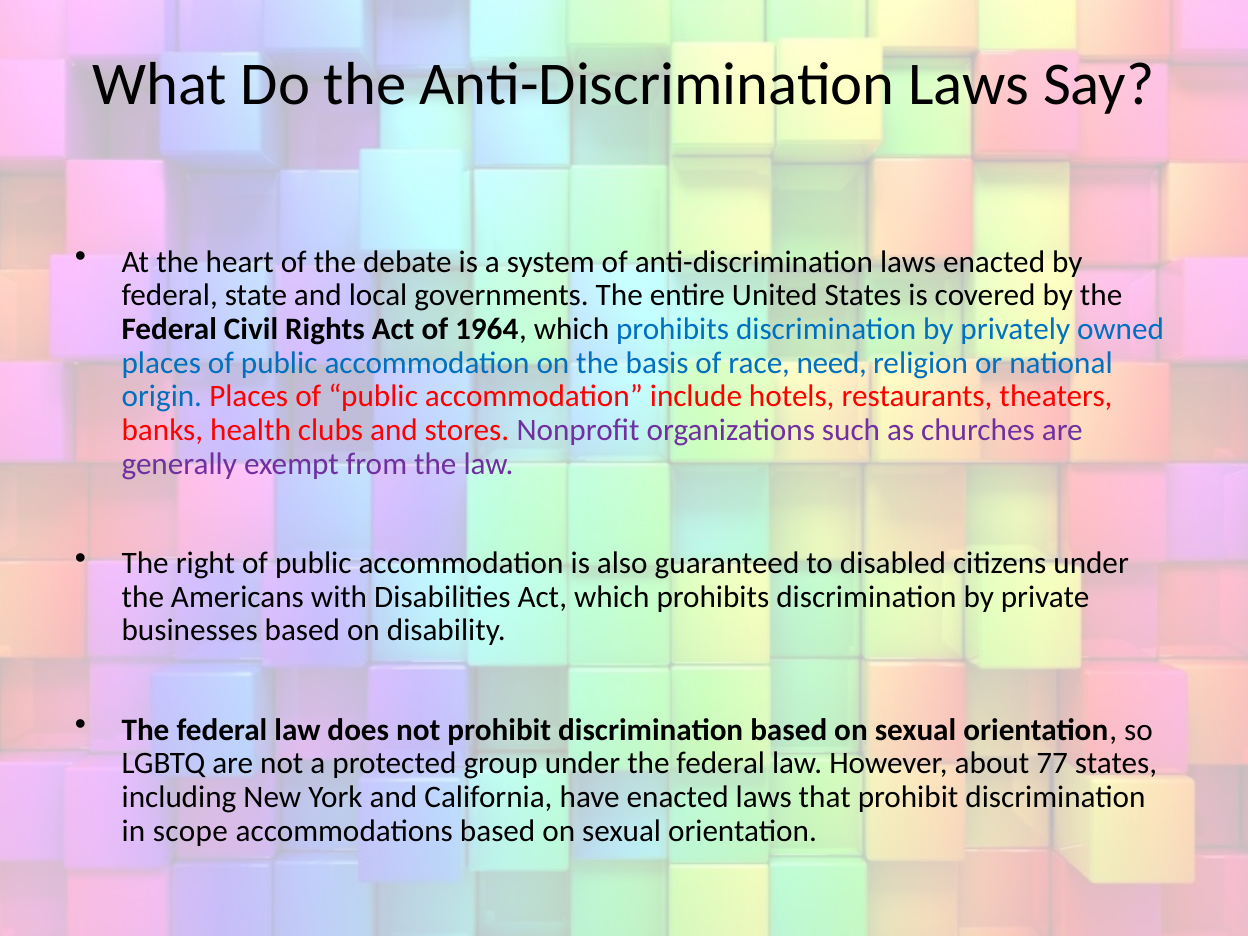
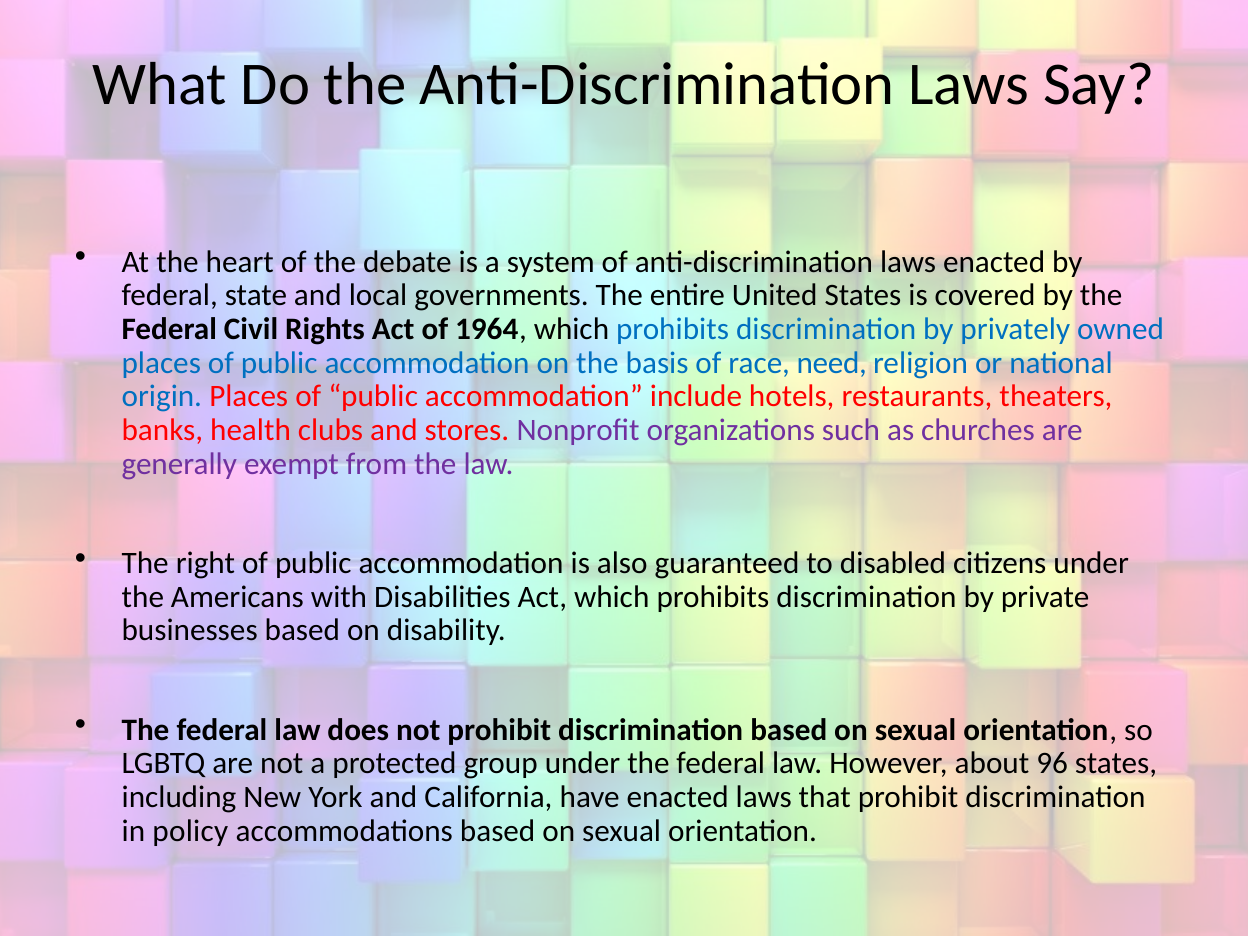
77: 77 -> 96
scope: scope -> policy
